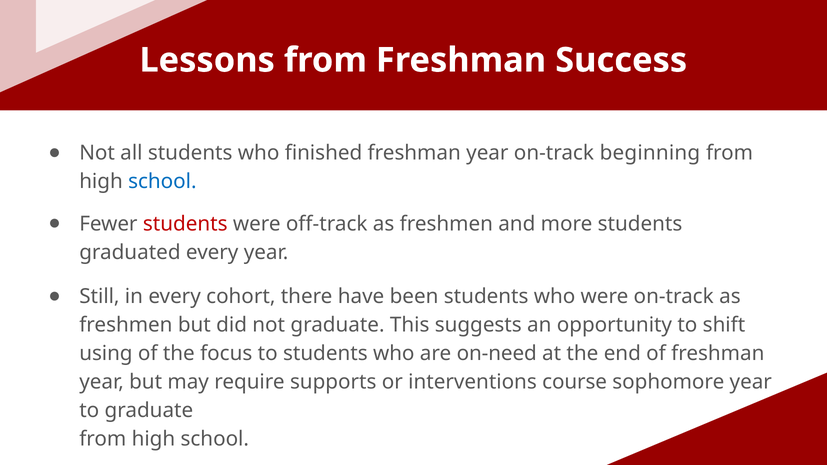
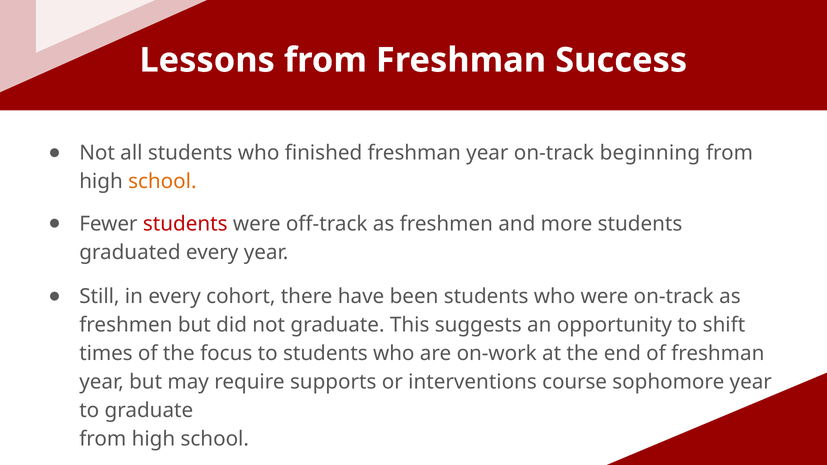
school at (162, 181) colour: blue -> orange
using: using -> times
on-need: on-need -> on-work
